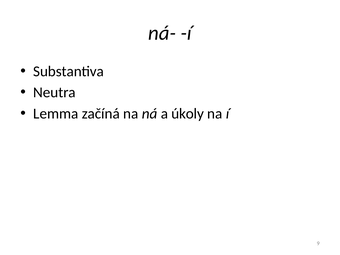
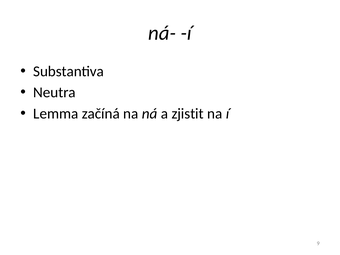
úkoly: úkoly -> zjistit
